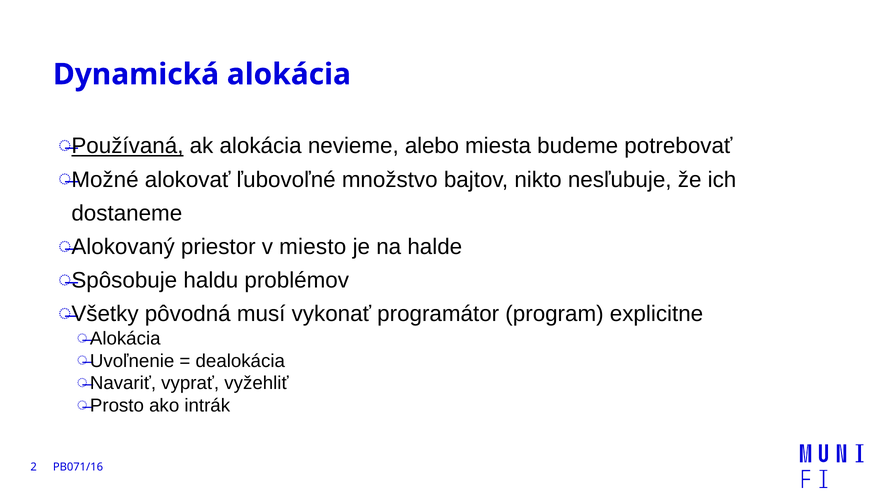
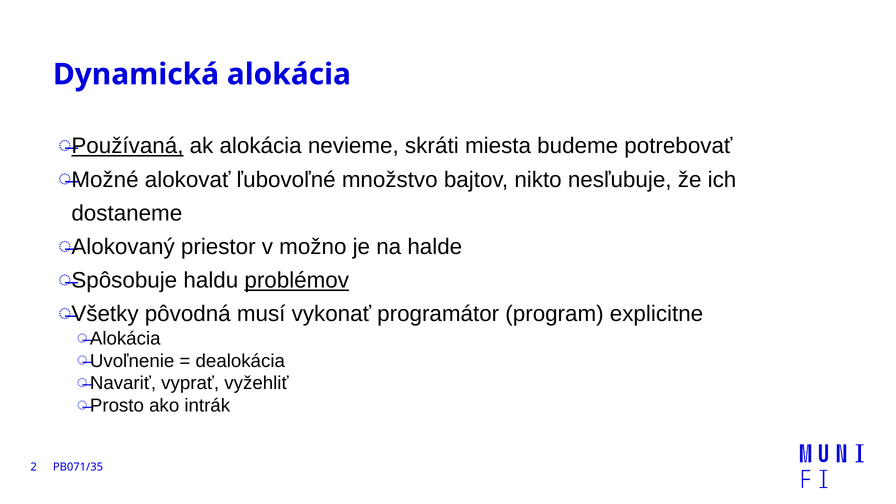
alebo: alebo -> skráti
miesto: miesto -> možno
problémov underline: none -> present
PB071/16: PB071/16 -> PB071/35
